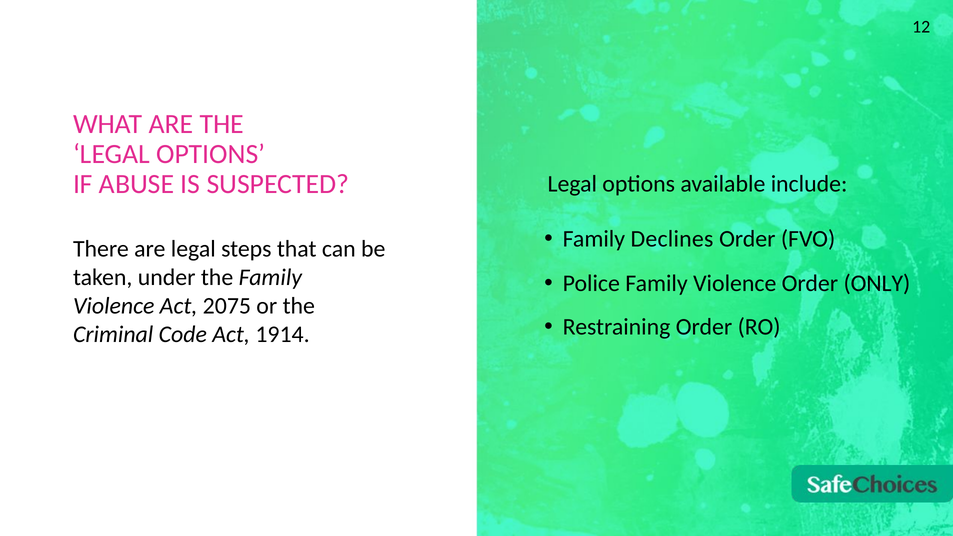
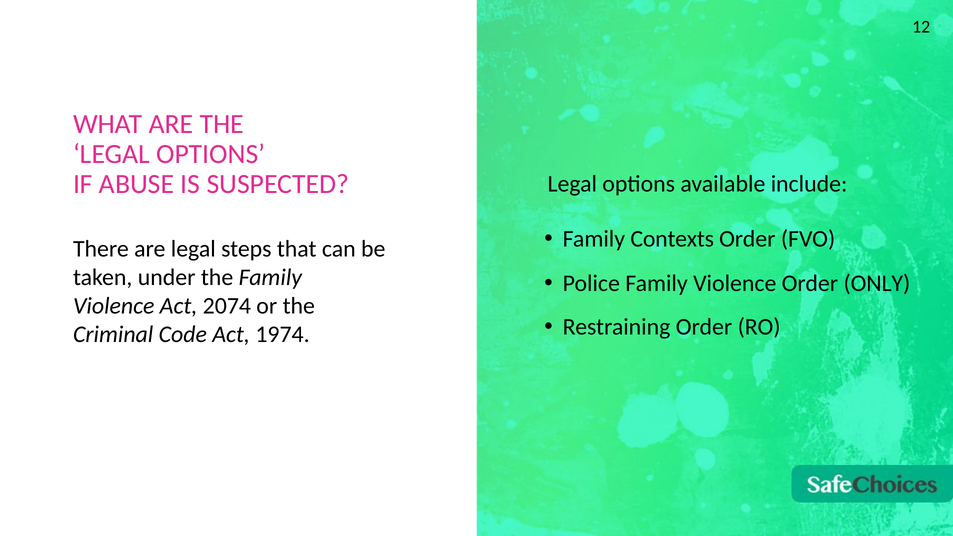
Declines: Declines -> Contexts
2075: 2075 -> 2074
1914: 1914 -> 1974
